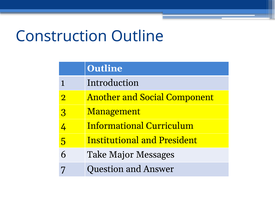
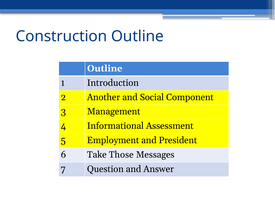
Curriculum: Curriculum -> Assessment
Institutional: Institutional -> Employment
Major: Major -> Those
